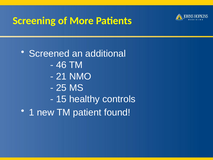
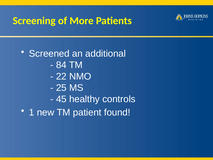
46: 46 -> 84
21: 21 -> 22
15: 15 -> 45
